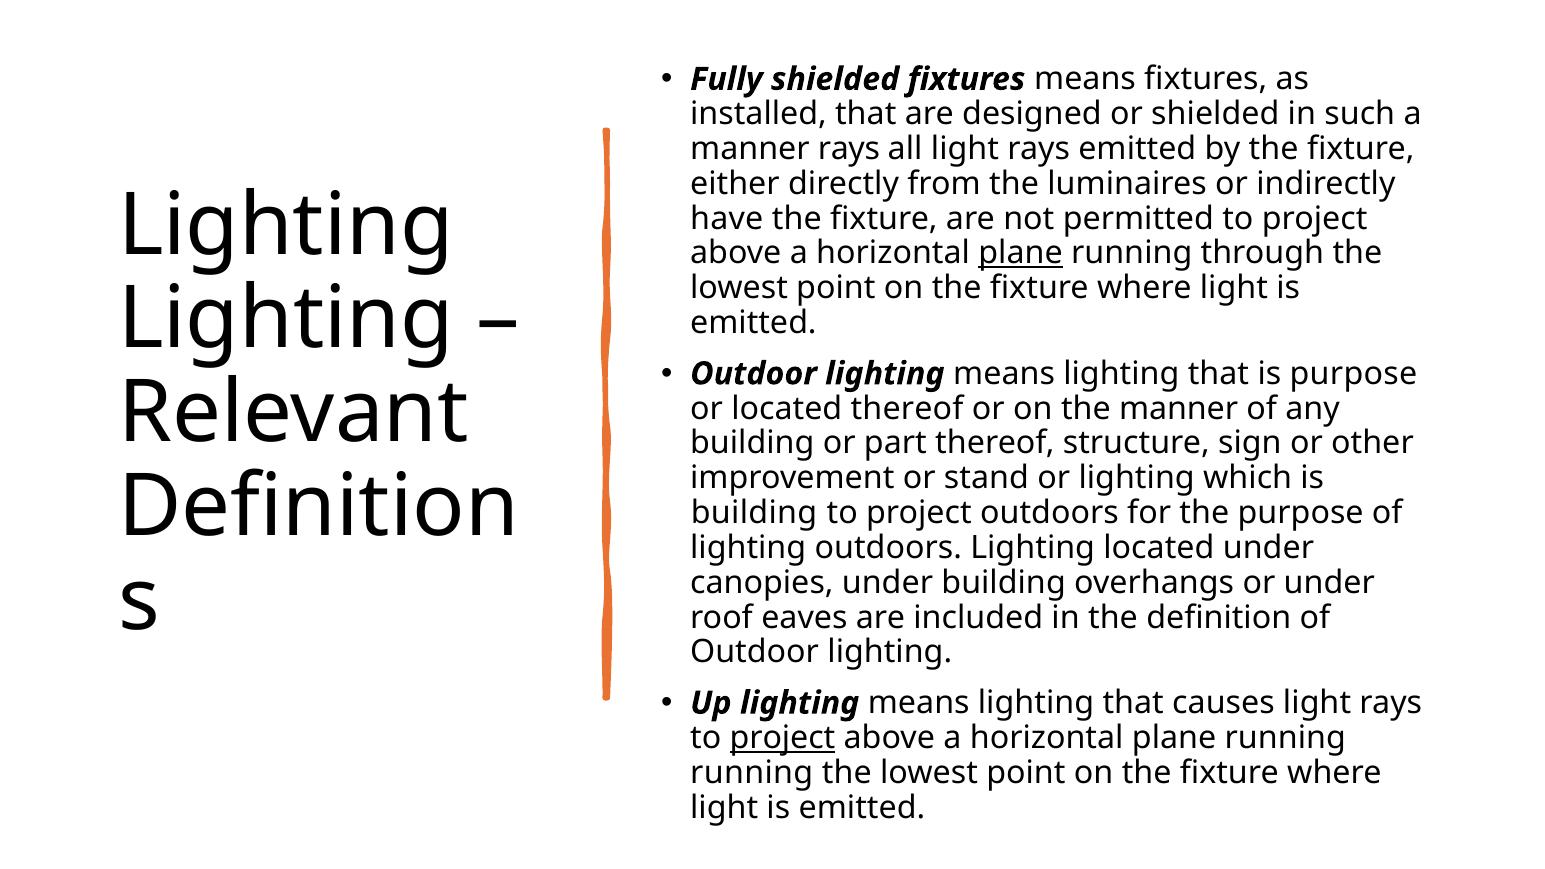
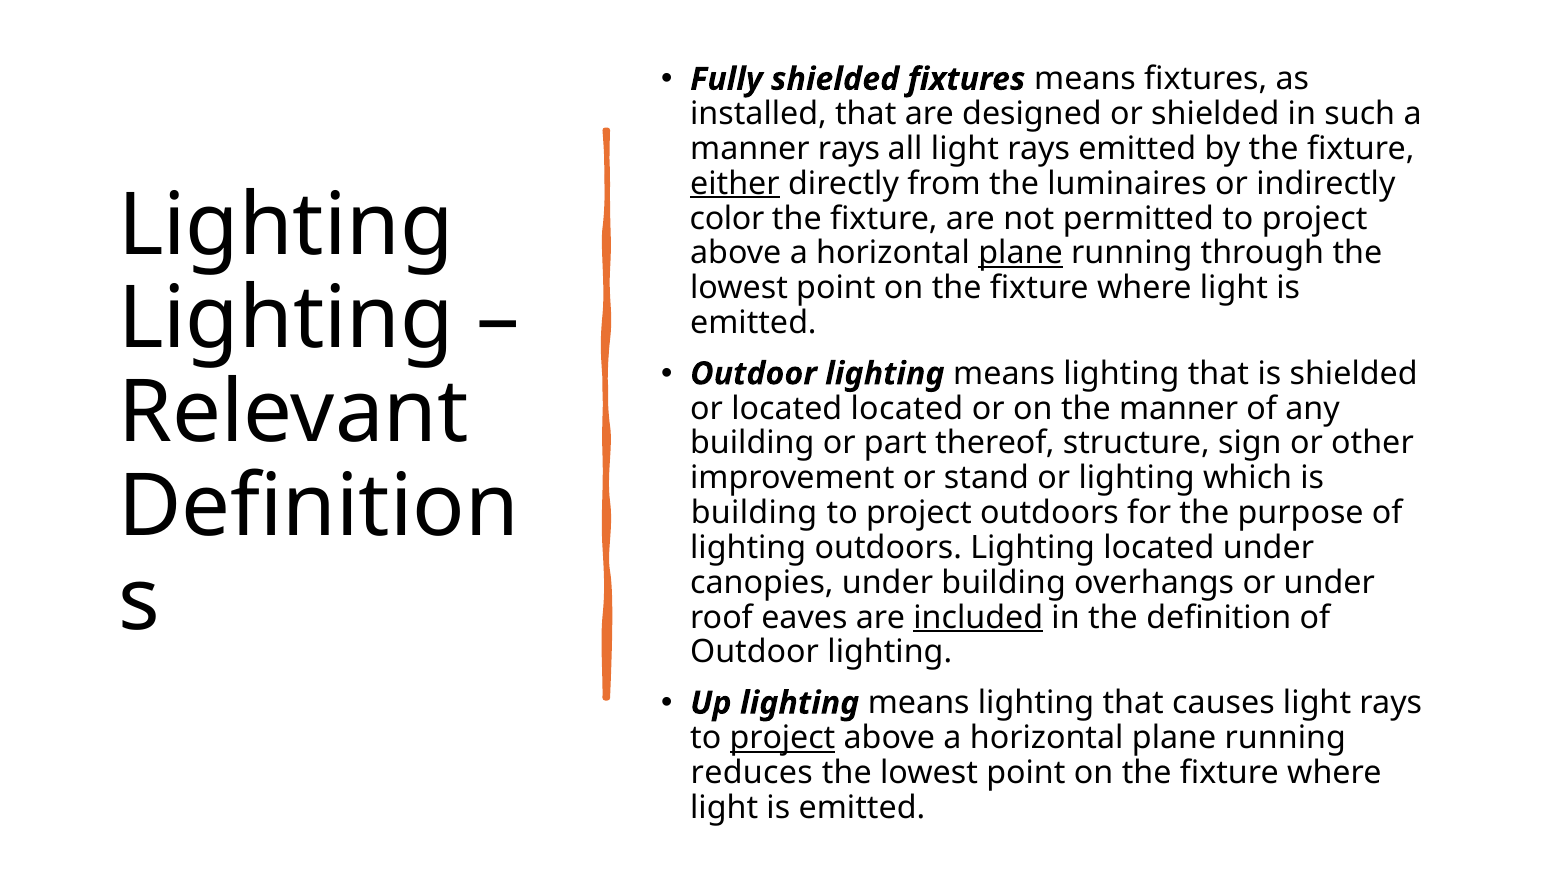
either underline: none -> present
have: have -> color
is purpose: purpose -> shielded
located thereof: thereof -> located
included underline: none -> present
running at (752, 773): running -> reduces
